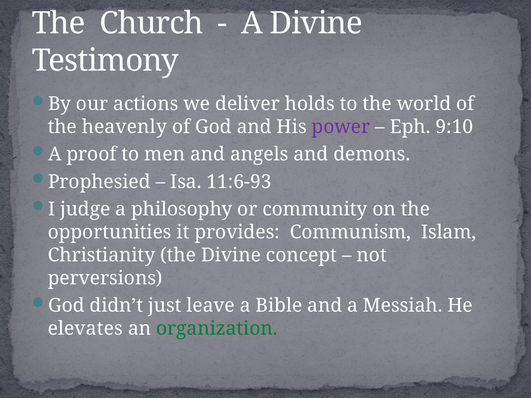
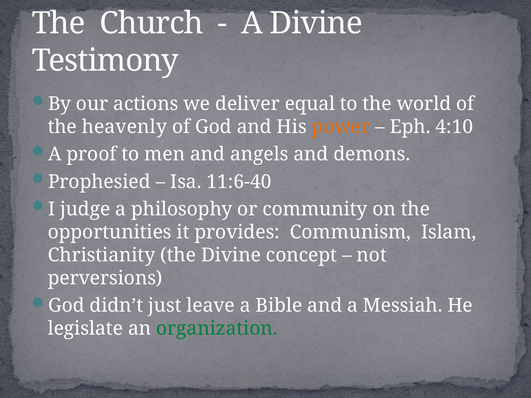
holds: holds -> equal
power colour: purple -> orange
9:10: 9:10 -> 4:10
11:6-93: 11:6-93 -> 11:6-40
elevates: elevates -> legislate
